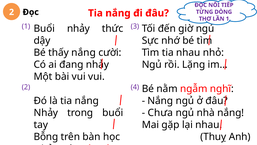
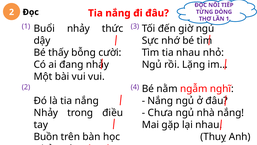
thấy nắng: nắng -> bỗng
trong buổi: buổi -> điều
Bỗng: Bỗng -> Buồn
